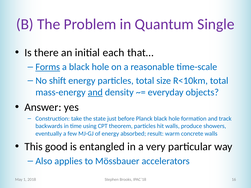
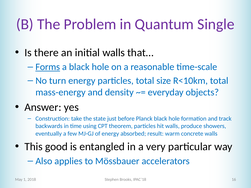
initial each: each -> walls
shift: shift -> turn
and at (95, 92) underline: present -> none
